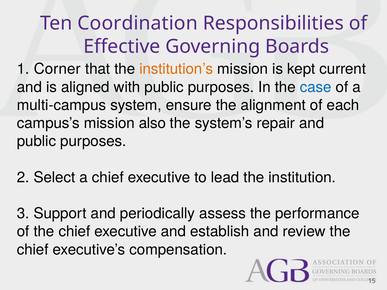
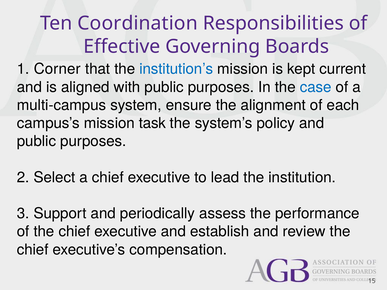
institution’s colour: orange -> blue
also: also -> task
repair: repair -> policy
